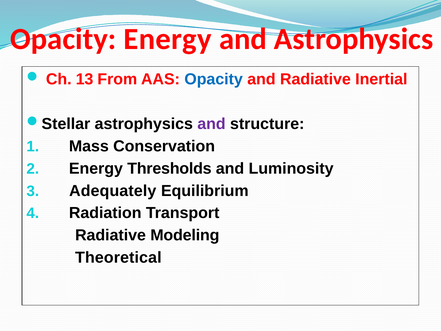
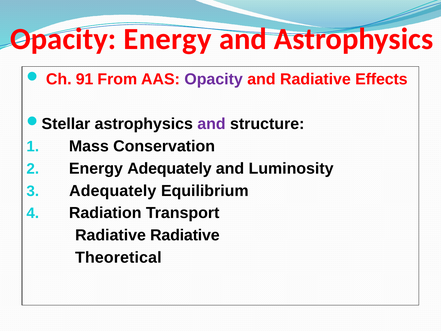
13: 13 -> 91
Opacity at (214, 79) colour: blue -> purple
Inertial: Inertial -> Effects
Energy Thresholds: Thresholds -> Adequately
Radiative Modeling: Modeling -> Radiative
